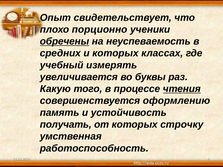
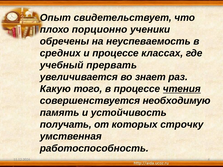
обречены underline: present -> none
и которых: которых -> процессе
измерять: измерять -> прервать
буквы: буквы -> знает
оформлению: оформлению -> необходимую
